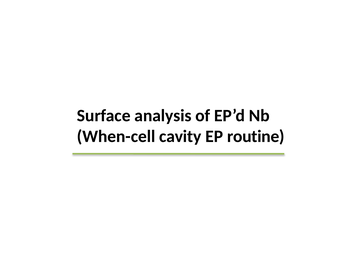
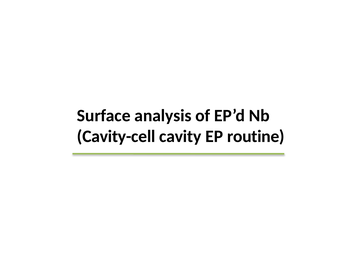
When-cell: When-cell -> Cavity-cell
